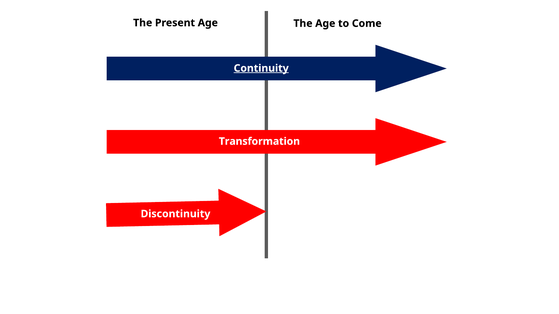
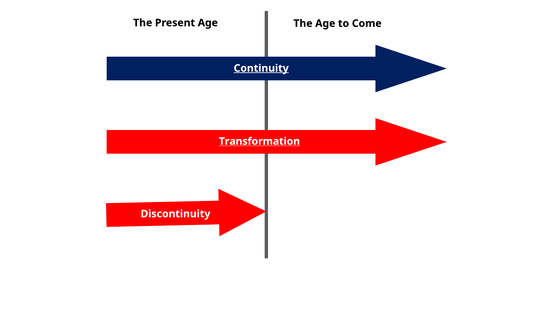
Transformation underline: none -> present
